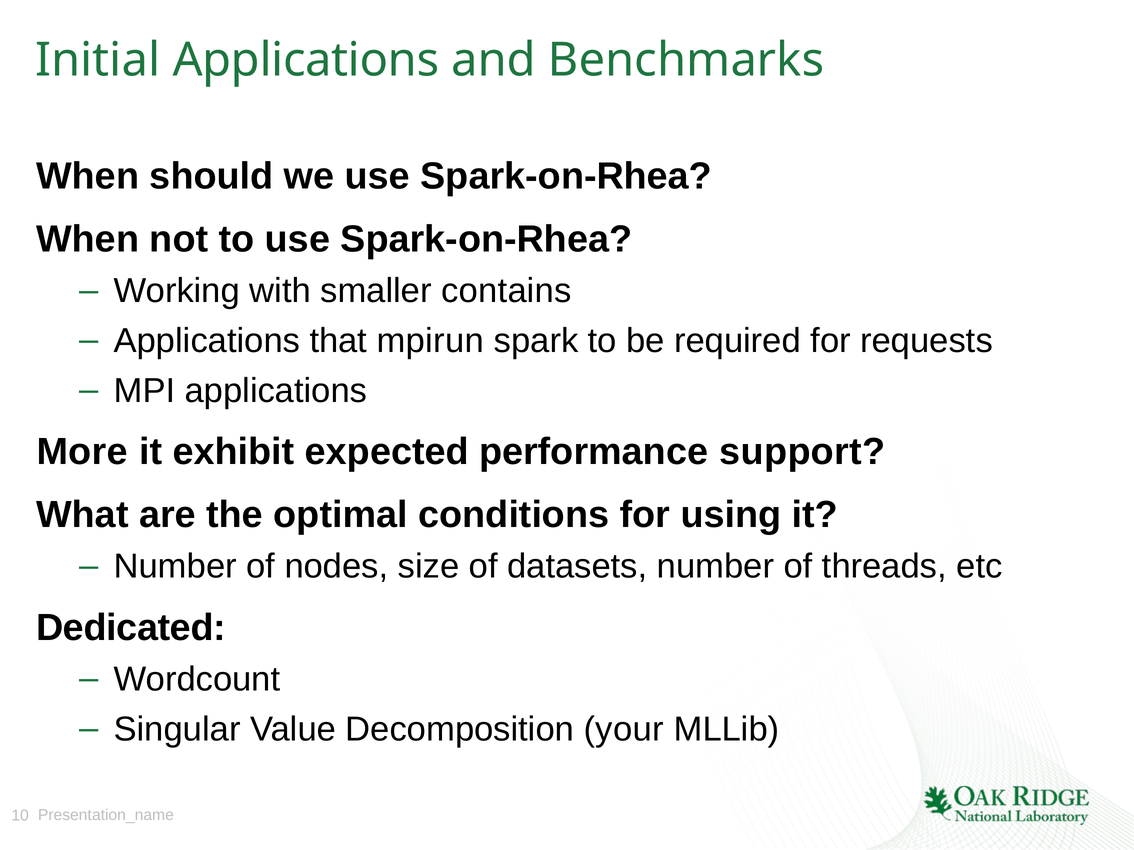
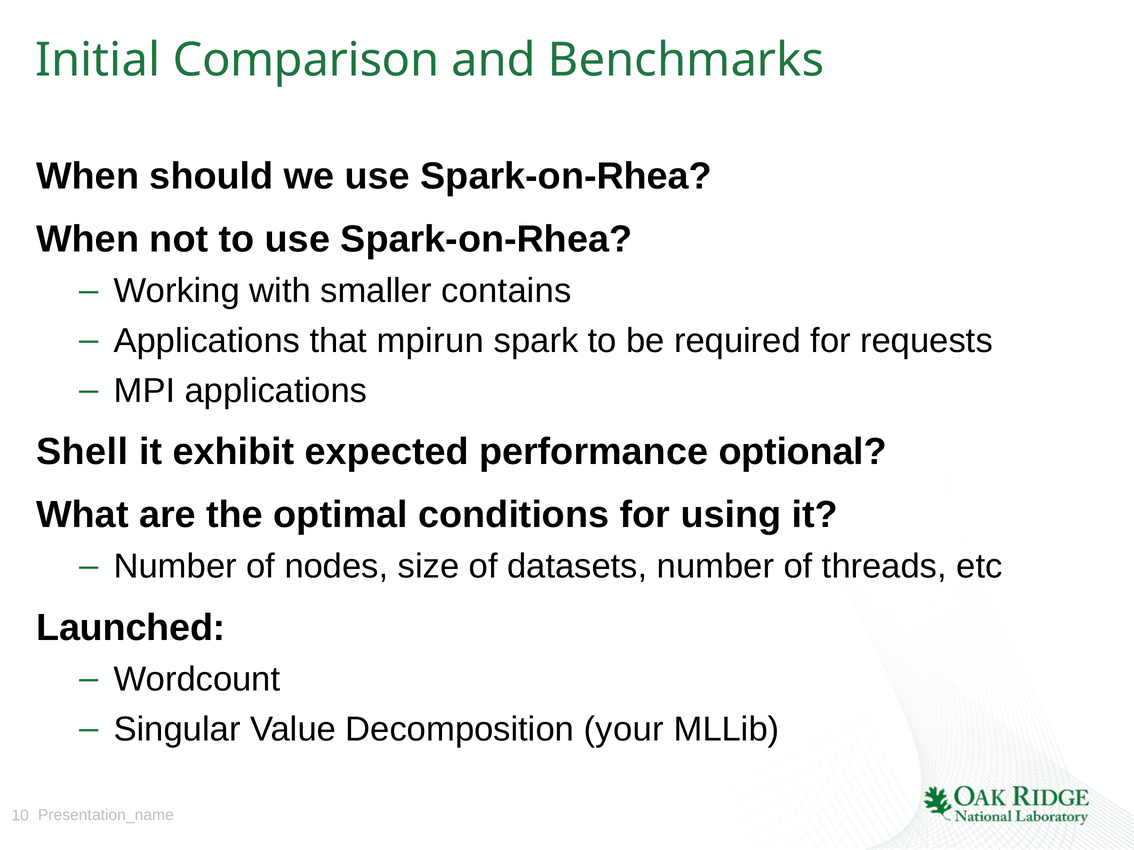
Initial Applications: Applications -> Comparison
More: More -> Shell
support: support -> optional
Dedicated: Dedicated -> Launched
